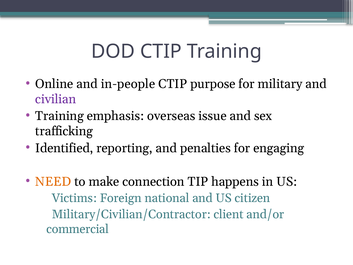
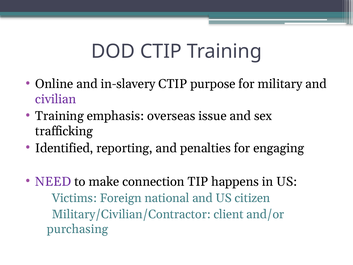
in-people: in-people -> in-slavery
NEED colour: orange -> purple
commercial: commercial -> purchasing
